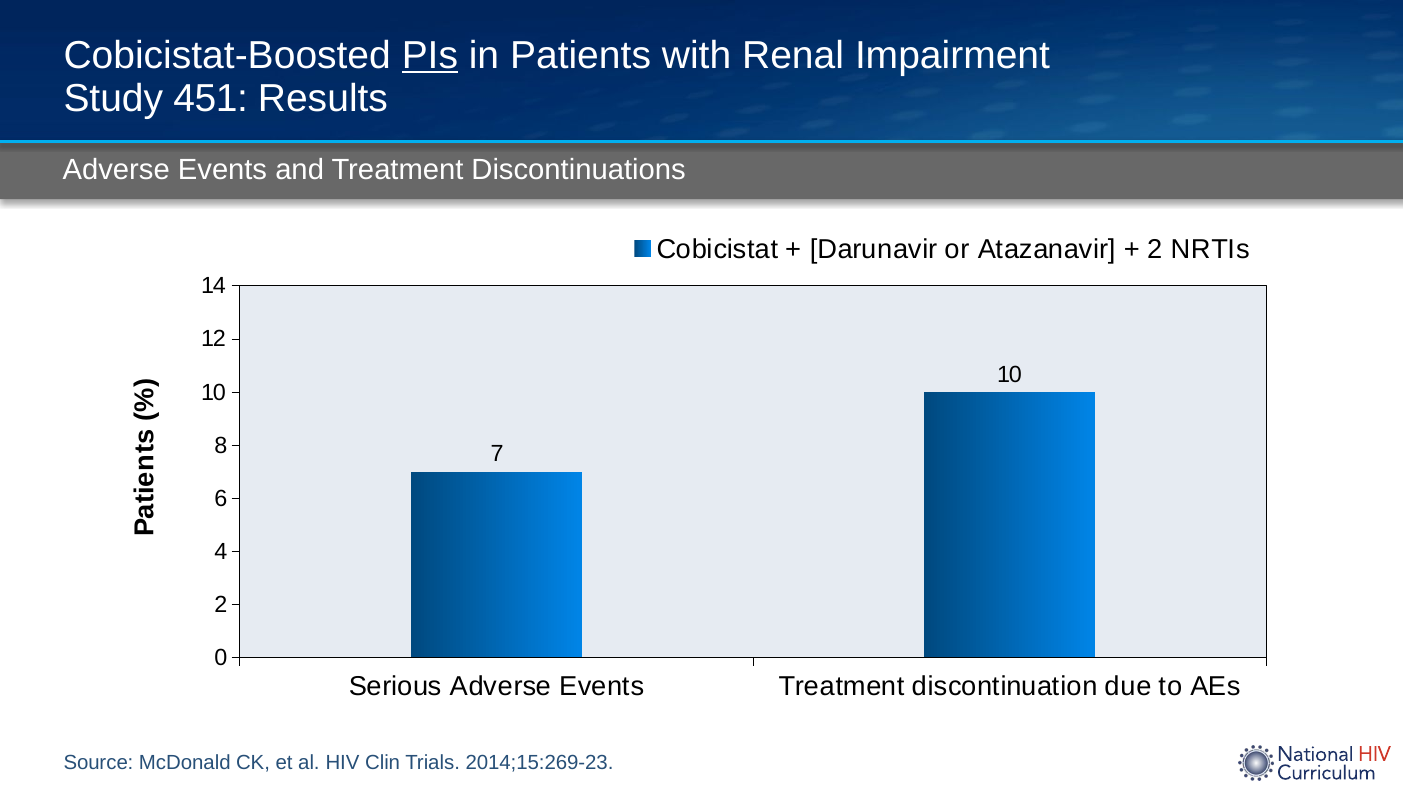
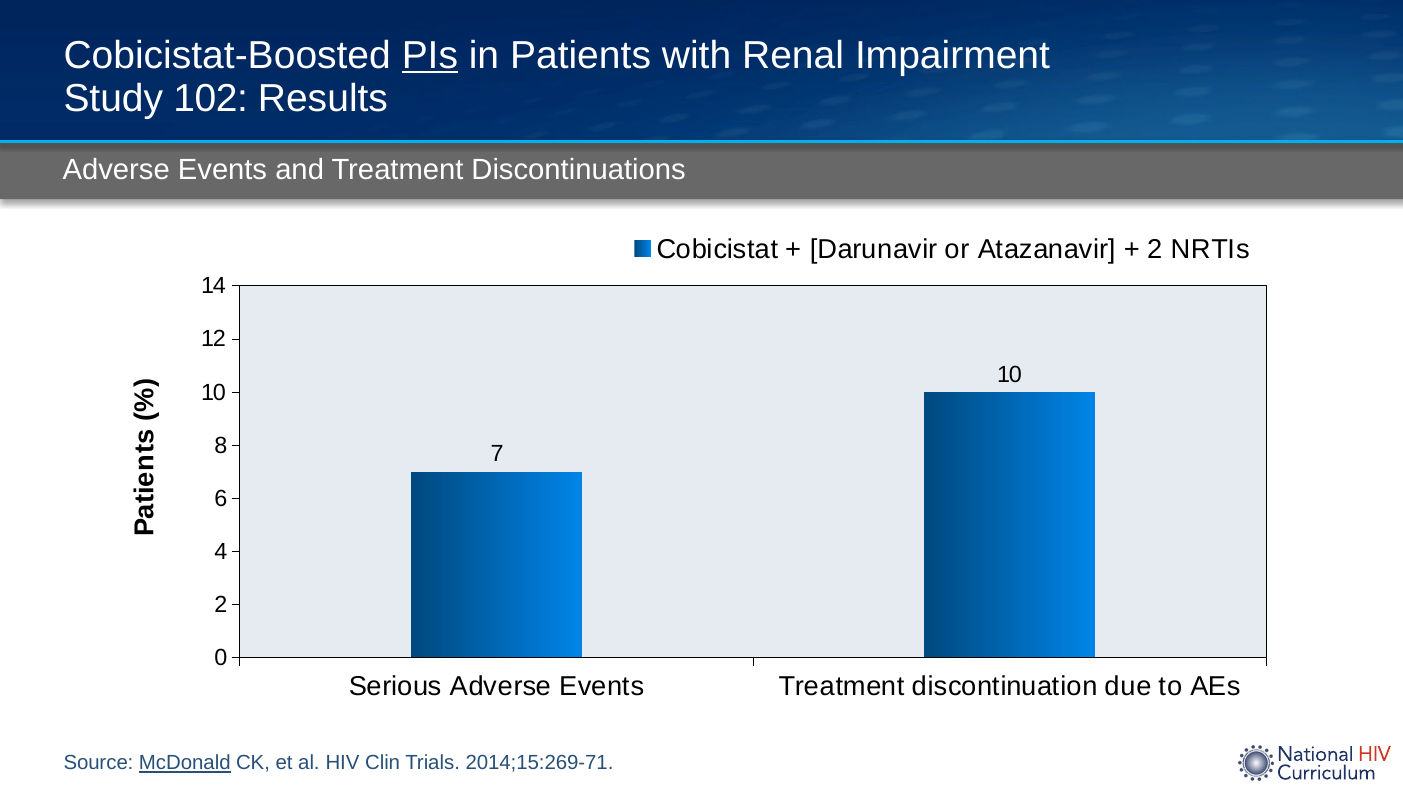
451: 451 -> 102
McDonald underline: none -> present
2014;15:269-23: 2014;15:269-23 -> 2014;15:269-71
